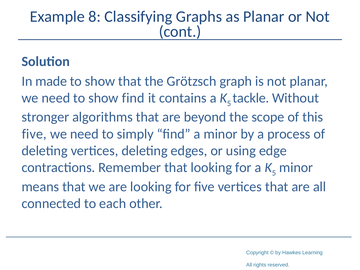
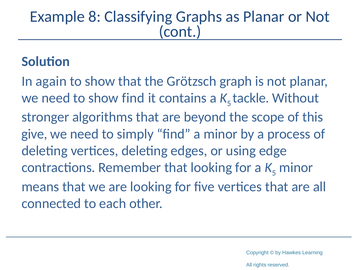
made: made -> again
five at (34, 134): five -> give
